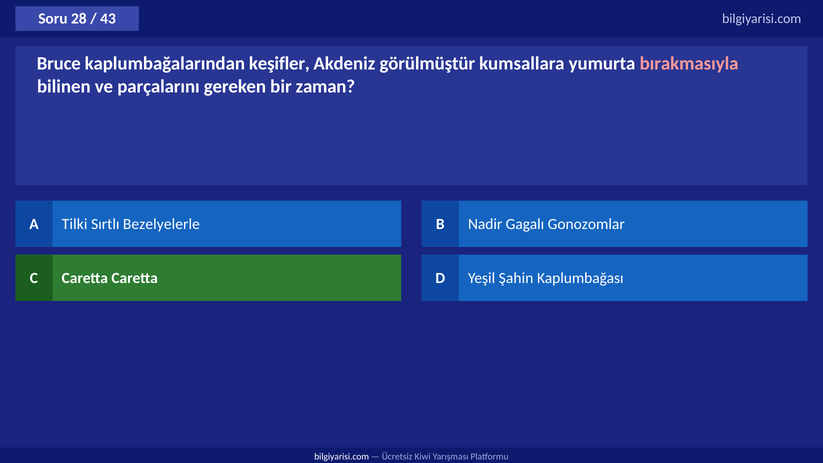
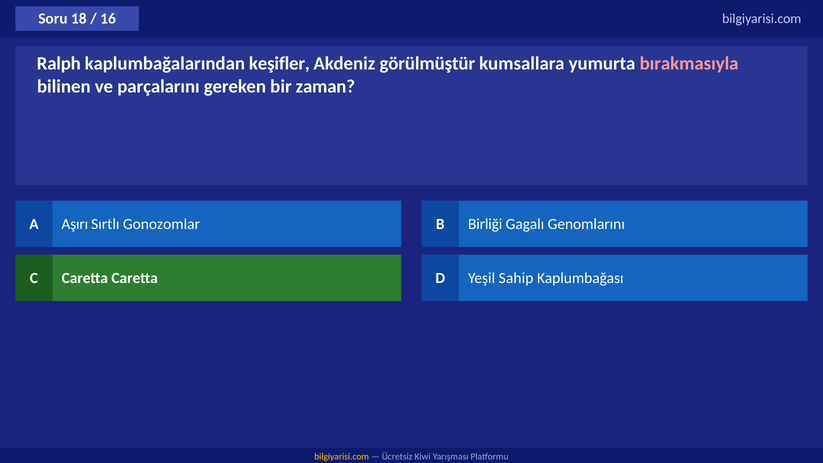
28: 28 -> 18
43: 43 -> 16
Bruce: Bruce -> Ralph
Tilki: Tilki -> Aşırı
Bezelyelerle: Bezelyelerle -> Gonozomlar
Nadir: Nadir -> Birliği
Gonozomlar: Gonozomlar -> Genomlarını
Şahin: Şahin -> Sahip
bilgiyarisi.com at (342, 457) colour: white -> yellow
